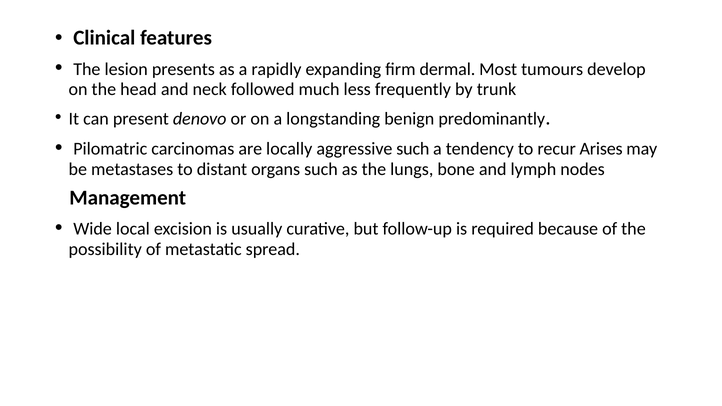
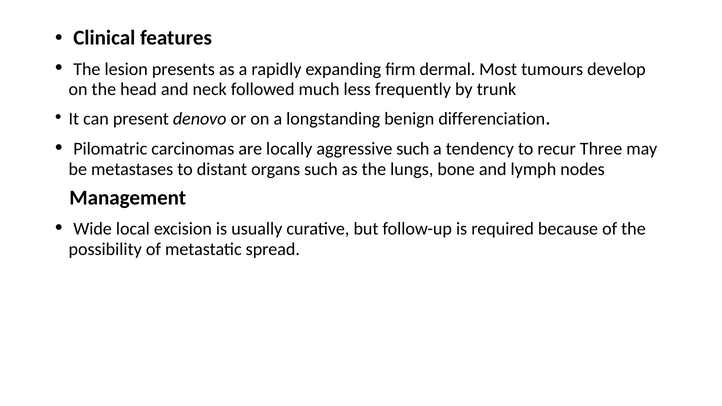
predominantly: predominantly -> differenciation
Arises: Arises -> Three
